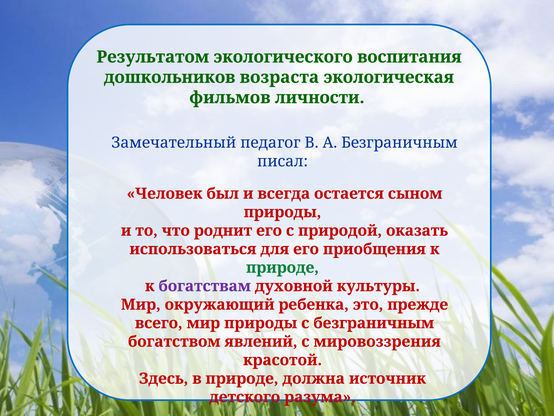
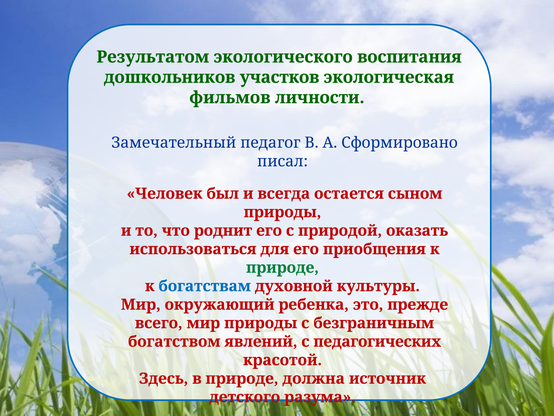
возраста: возраста -> участков
А Безграничным: Безграничным -> Сформировано
богатствам colour: purple -> blue
мировоззрения: мировоззрения -> педагогических
